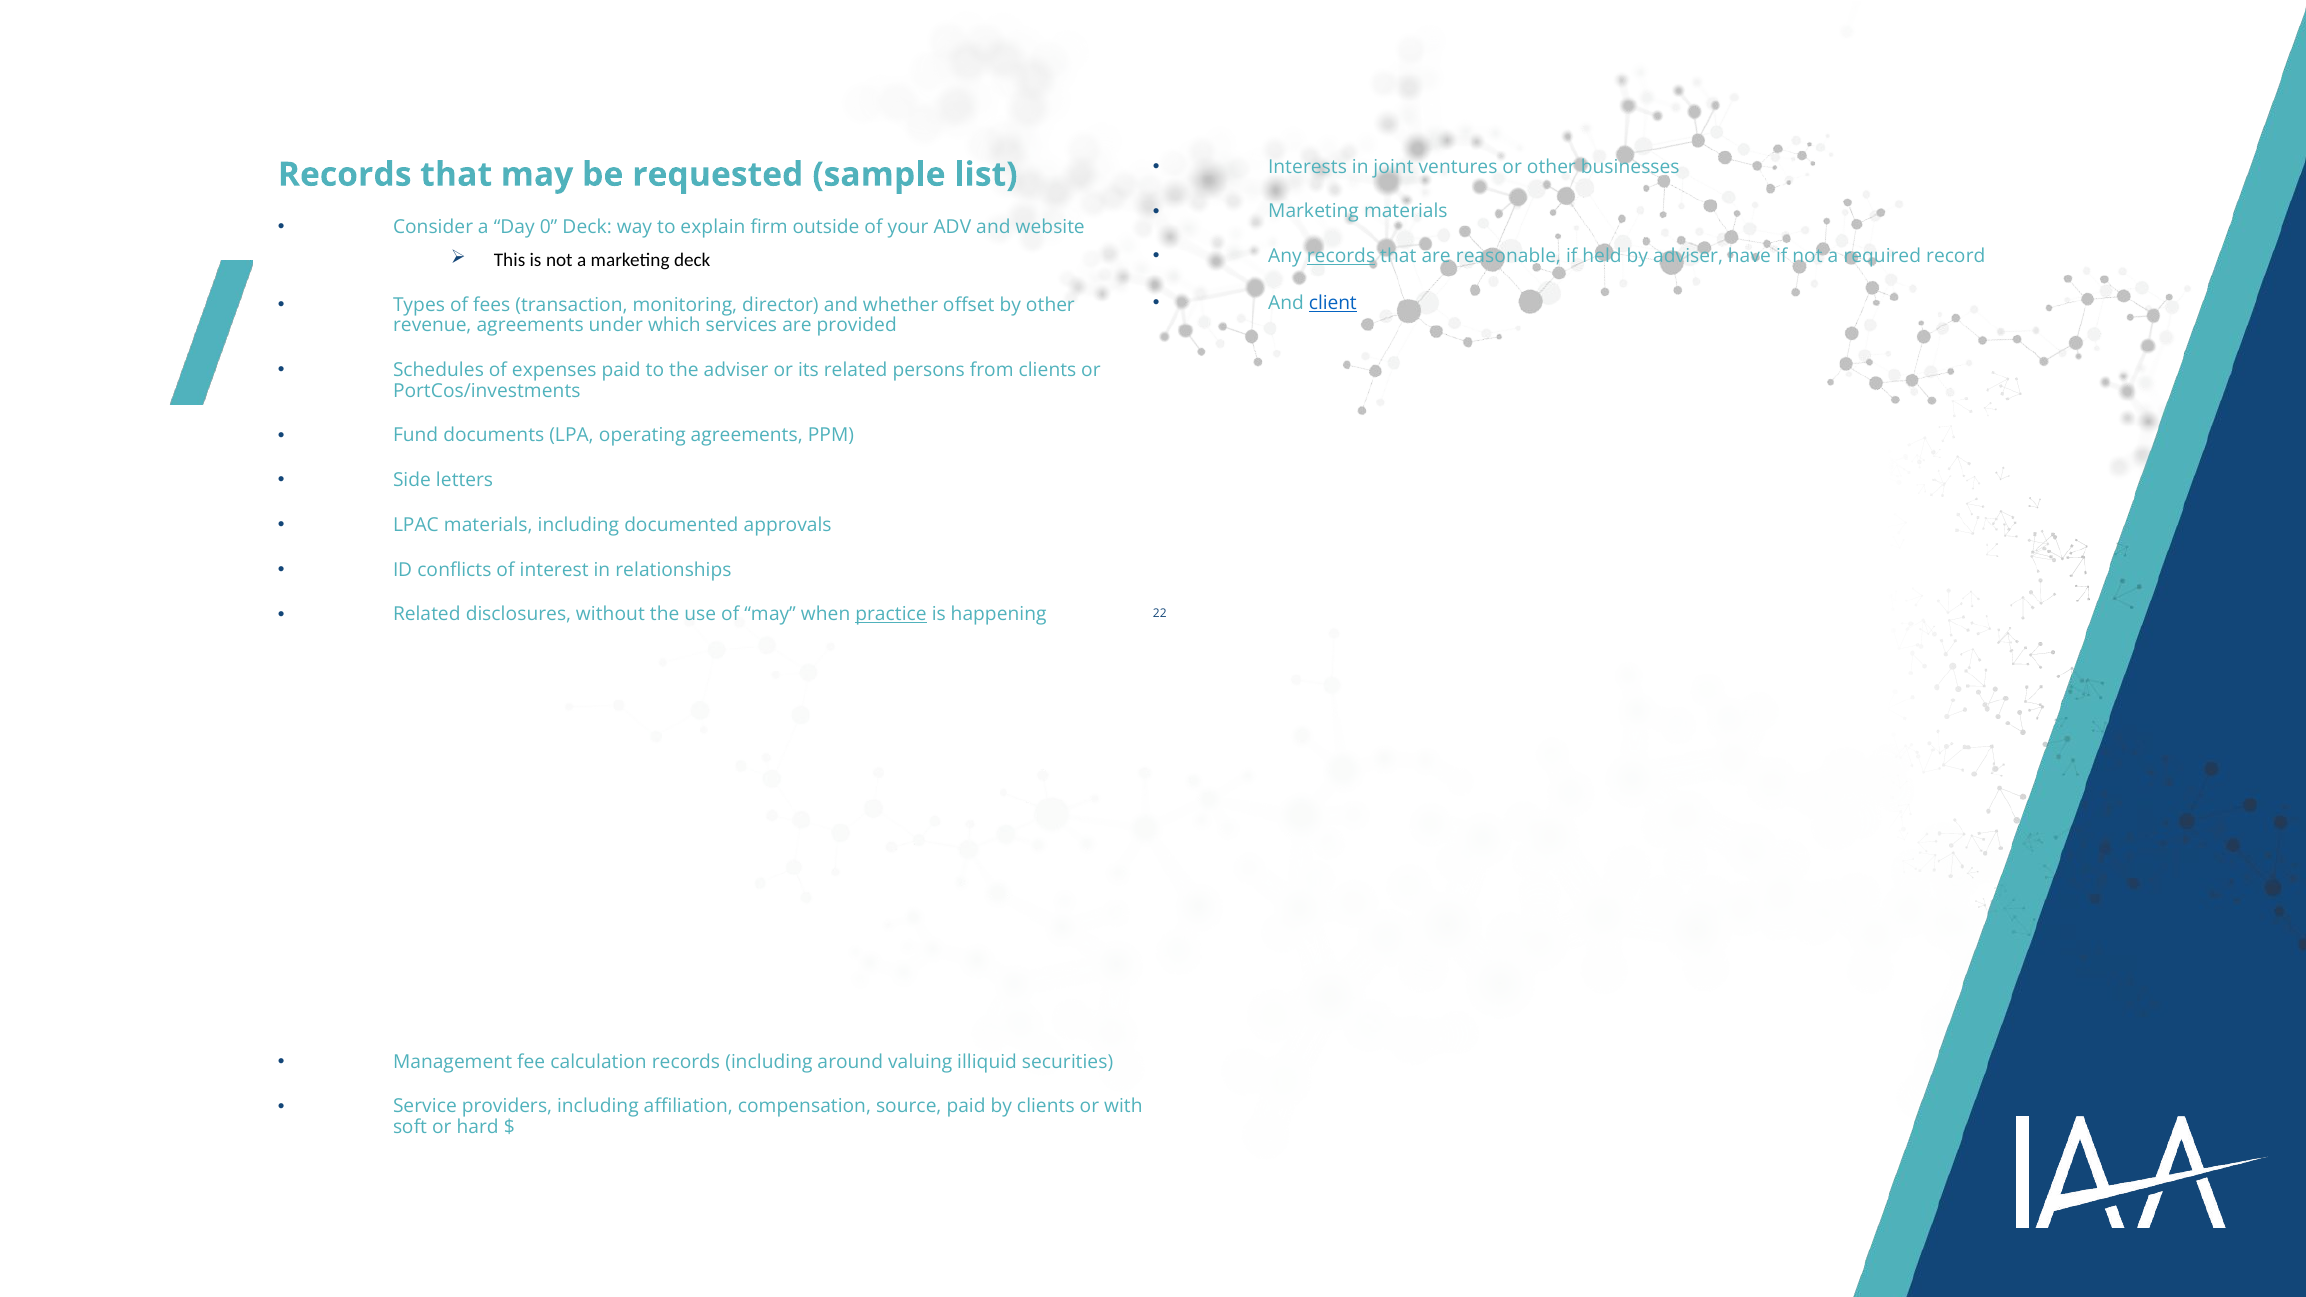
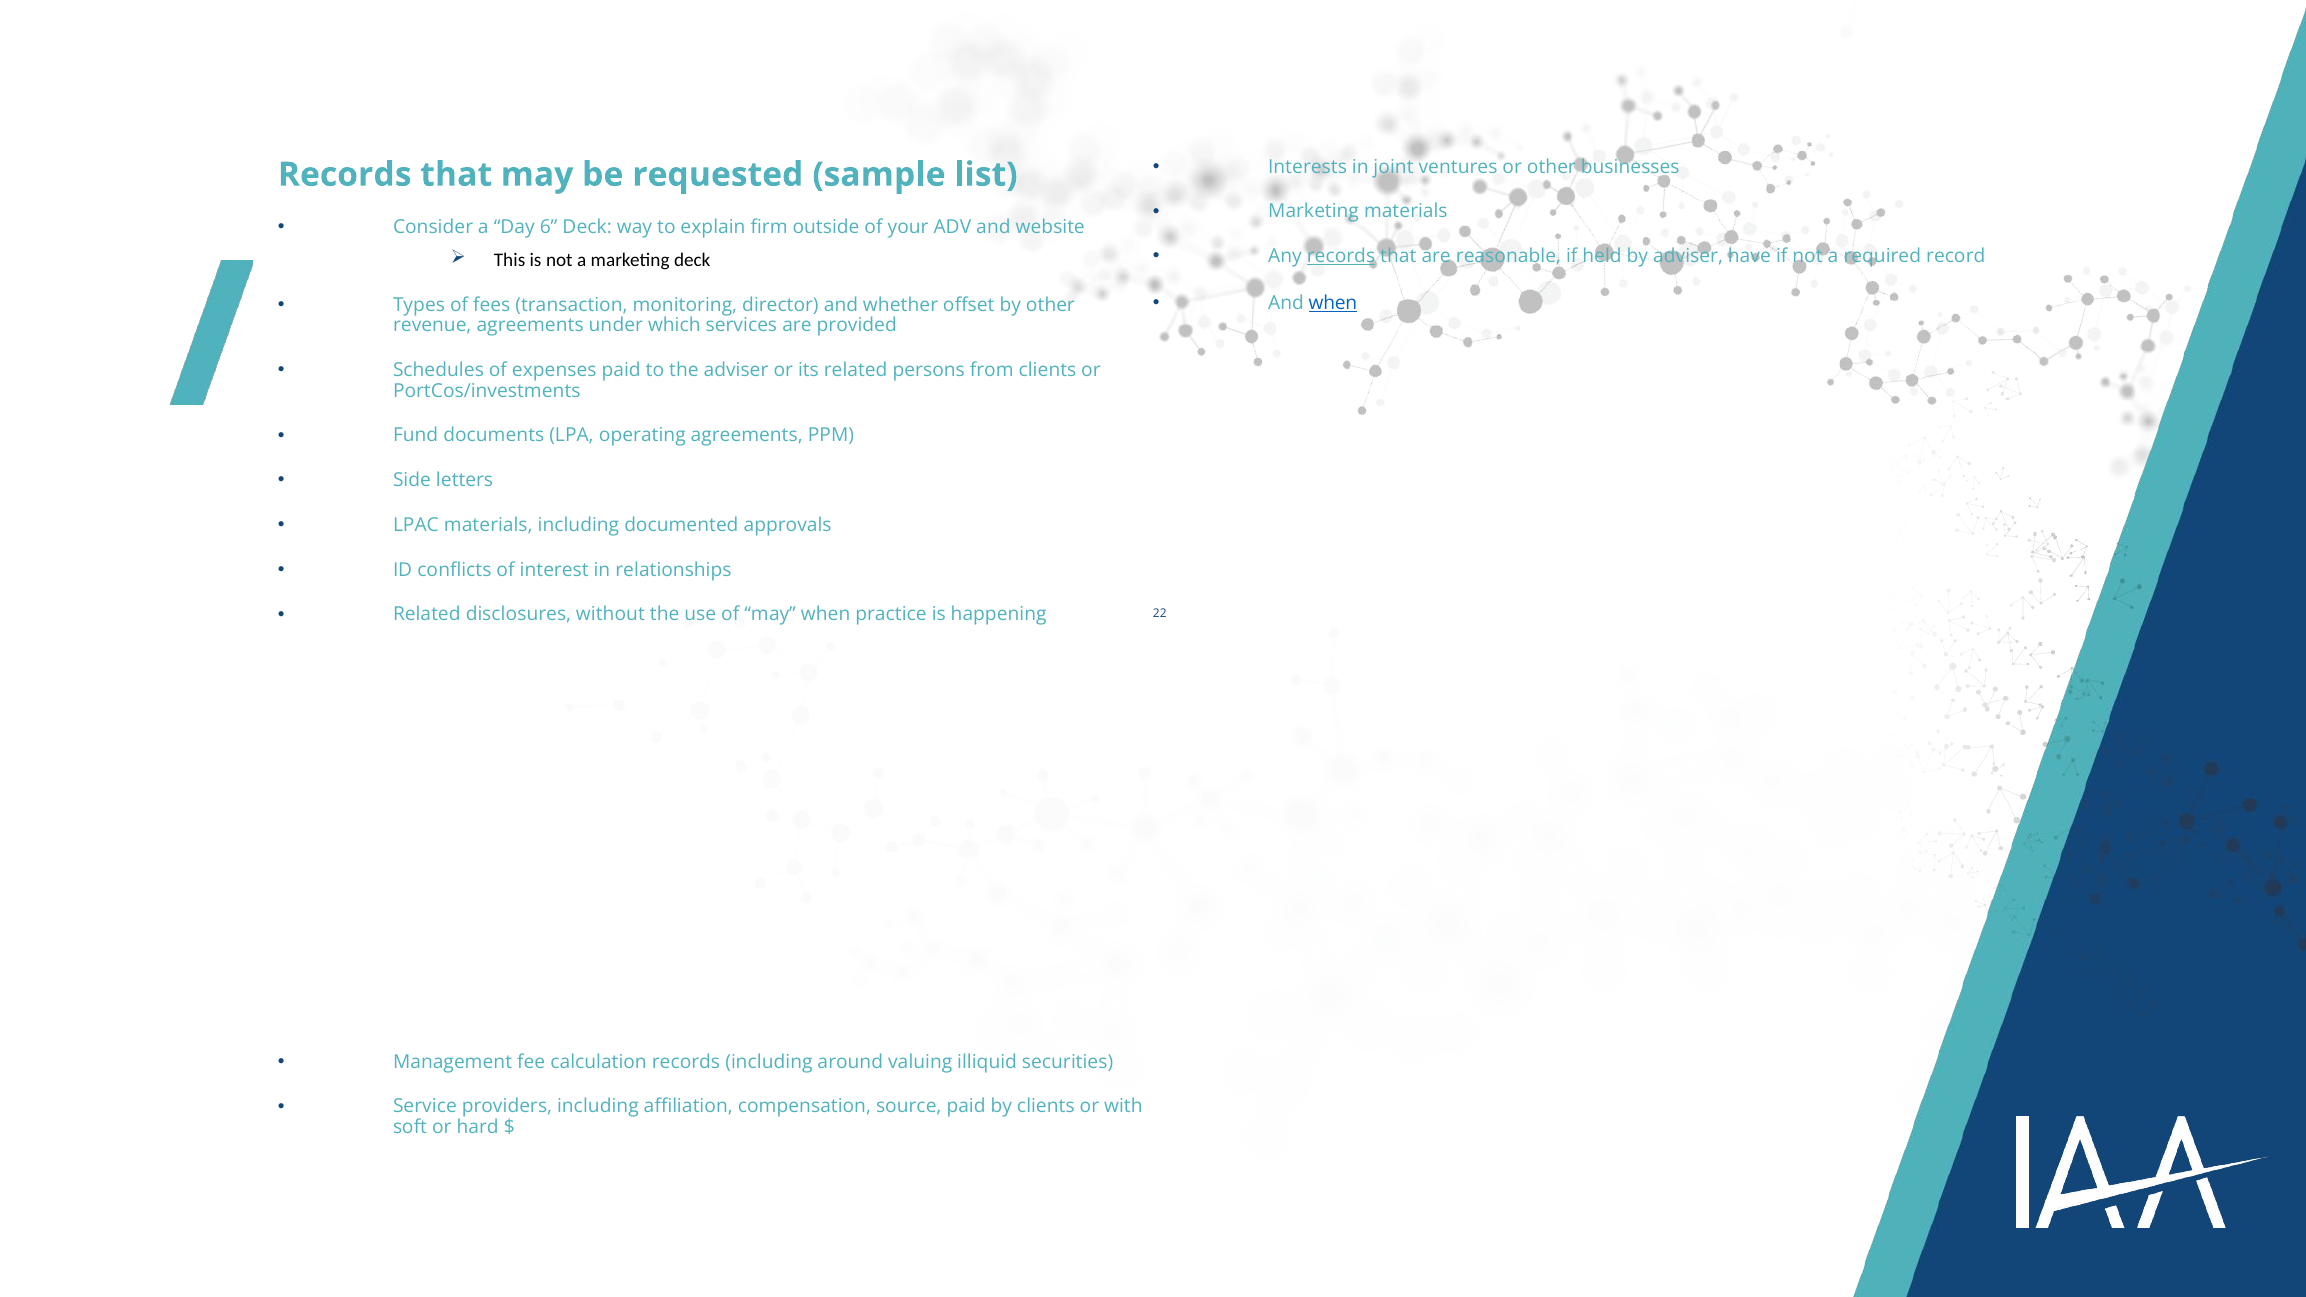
0: 0 -> 6
And client: client -> when
practice underline: present -> none
